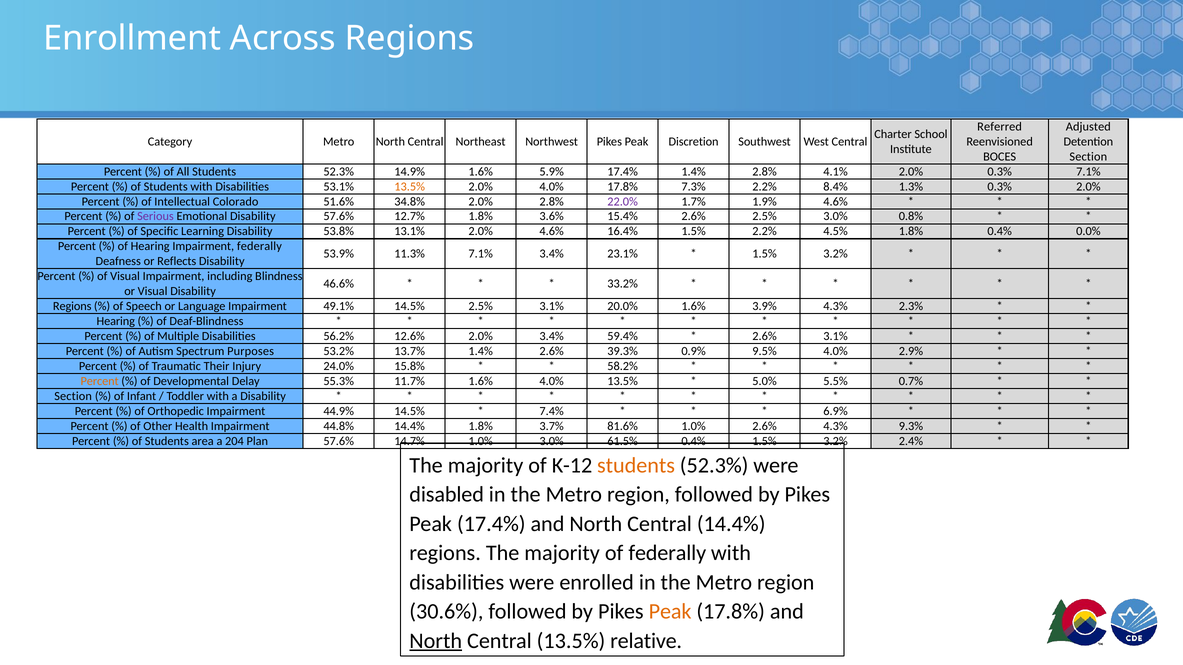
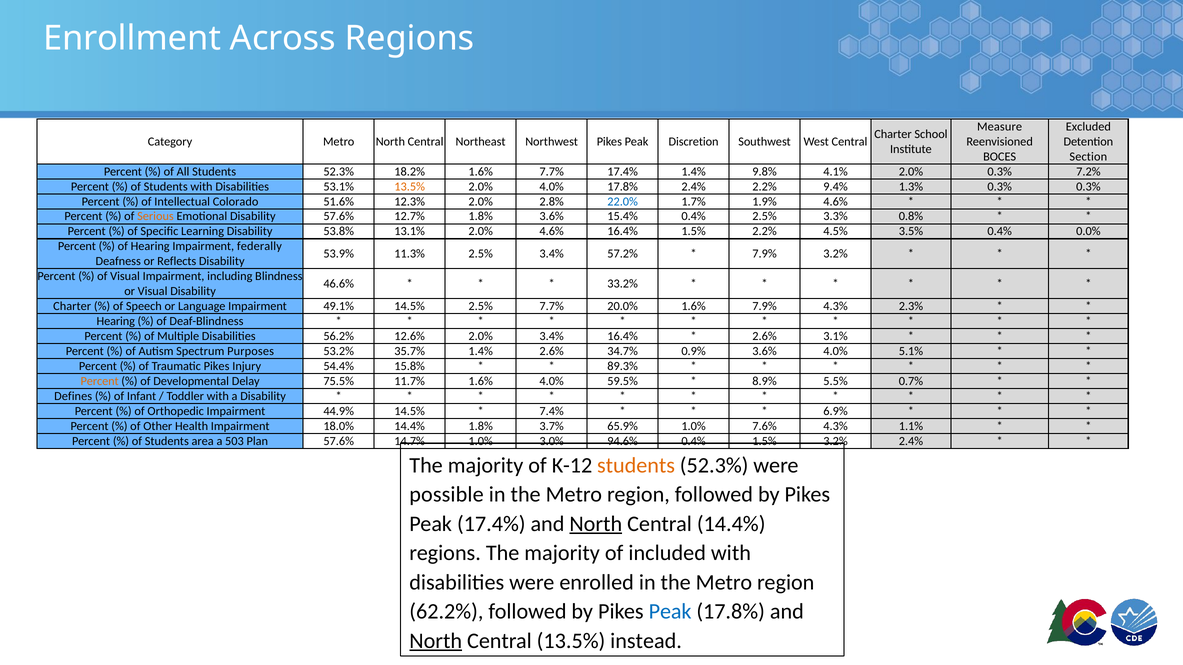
Referred: Referred -> Measure
Adjusted: Adjusted -> Excluded
14.9%: 14.9% -> 18.2%
1.6% 5.9%: 5.9% -> 7.7%
1.4% 2.8%: 2.8% -> 9.8%
0.3% 7.1%: 7.1% -> 7.2%
17.8% 7.3%: 7.3% -> 2.4%
8.4%: 8.4% -> 9.4%
0.3% 2.0%: 2.0% -> 0.3%
34.8%: 34.8% -> 12.3%
22.0% colour: purple -> blue
Serious colour: purple -> orange
15.4% 2.6%: 2.6% -> 0.4%
2.5% 3.0%: 3.0% -> 3.3%
4.5% 1.8%: 1.8% -> 3.5%
11.3% 7.1%: 7.1% -> 2.5%
23.1%: 23.1% -> 57.2%
1.5% at (765, 254): 1.5% -> 7.9%
Regions at (72, 306): Regions -> Charter
2.5% 3.1%: 3.1% -> 7.7%
1.6% 3.9%: 3.9% -> 7.9%
3.4% 59.4%: 59.4% -> 16.4%
13.7%: 13.7% -> 35.7%
39.3%: 39.3% -> 34.7%
0.9% 9.5%: 9.5% -> 3.6%
2.9%: 2.9% -> 5.1%
Traumatic Their: Their -> Pikes
24.0%: 24.0% -> 54.4%
58.2%: 58.2% -> 89.3%
55.3%: 55.3% -> 75.5%
4.0% 13.5%: 13.5% -> 59.5%
5.0%: 5.0% -> 8.9%
Section at (73, 396): Section -> Defines
44.8%: 44.8% -> 18.0%
81.6%: 81.6% -> 65.9%
1.0% 2.6%: 2.6% -> 7.6%
9.3%: 9.3% -> 1.1%
204: 204 -> 503
61.5%: 61.5% -> 94.6%
disabled: disabled -> possible
North at (596, 524) underline: none -> present
of federally: federally -> included
30.6%: 30.6% -> 62.2%
Peak at (670, 612) colour: orange -> blue
relative: relative -> instead
